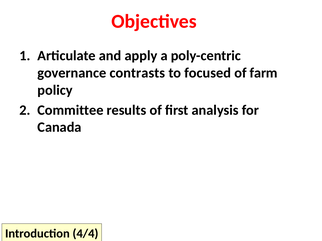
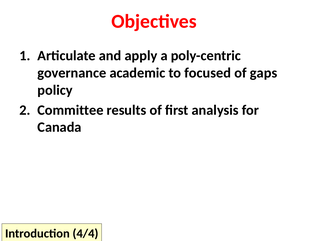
contrasts: contrasts -> academic
farm: farm -> gaps
